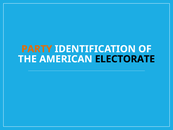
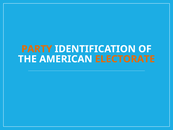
ELECTORATE colour: black -> orange
